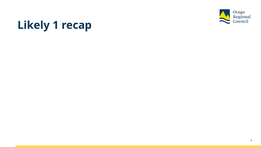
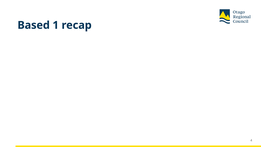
Likely: Likely -> Based
